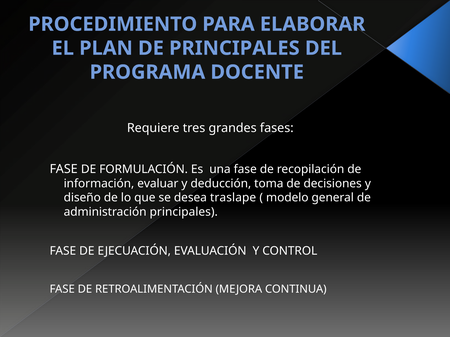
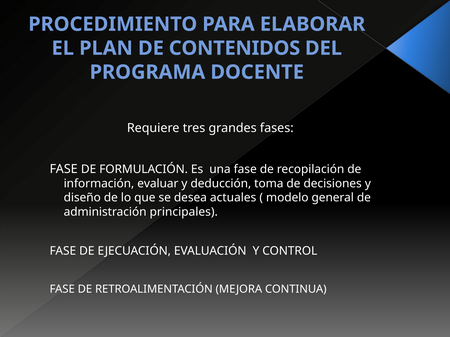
DE PRINCIPALES: PRINCIPALES -> CONTENIDOS
traslape: traslape -> actuales
